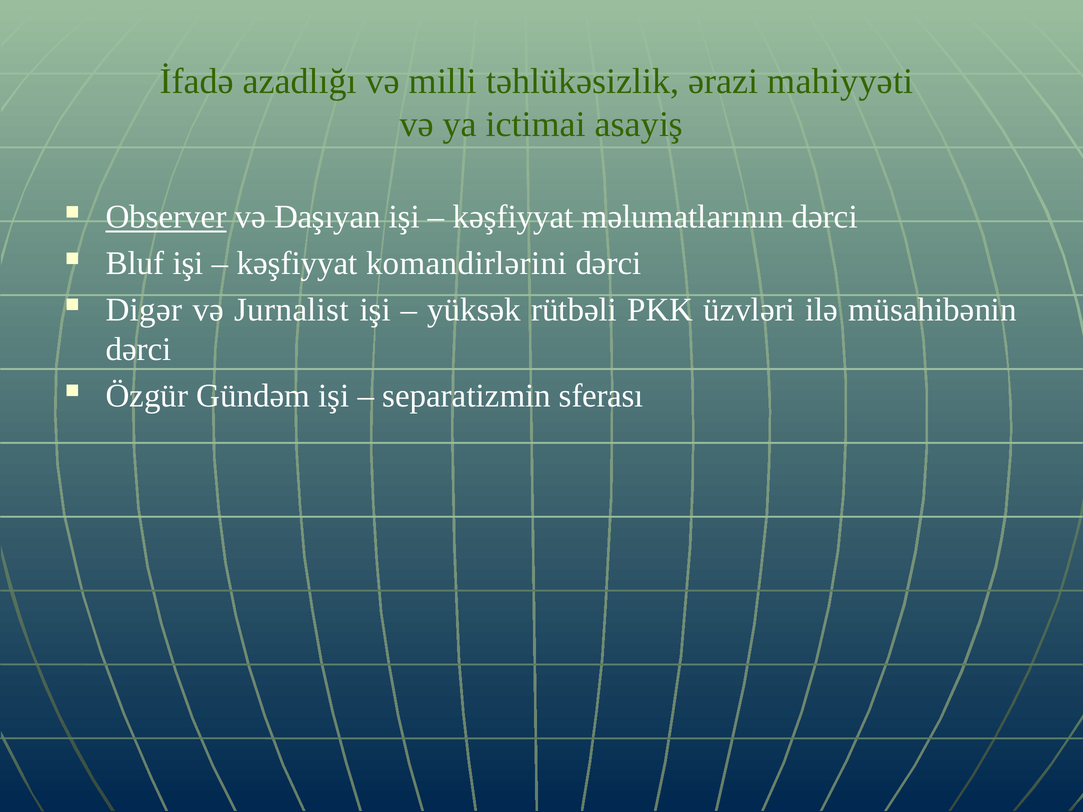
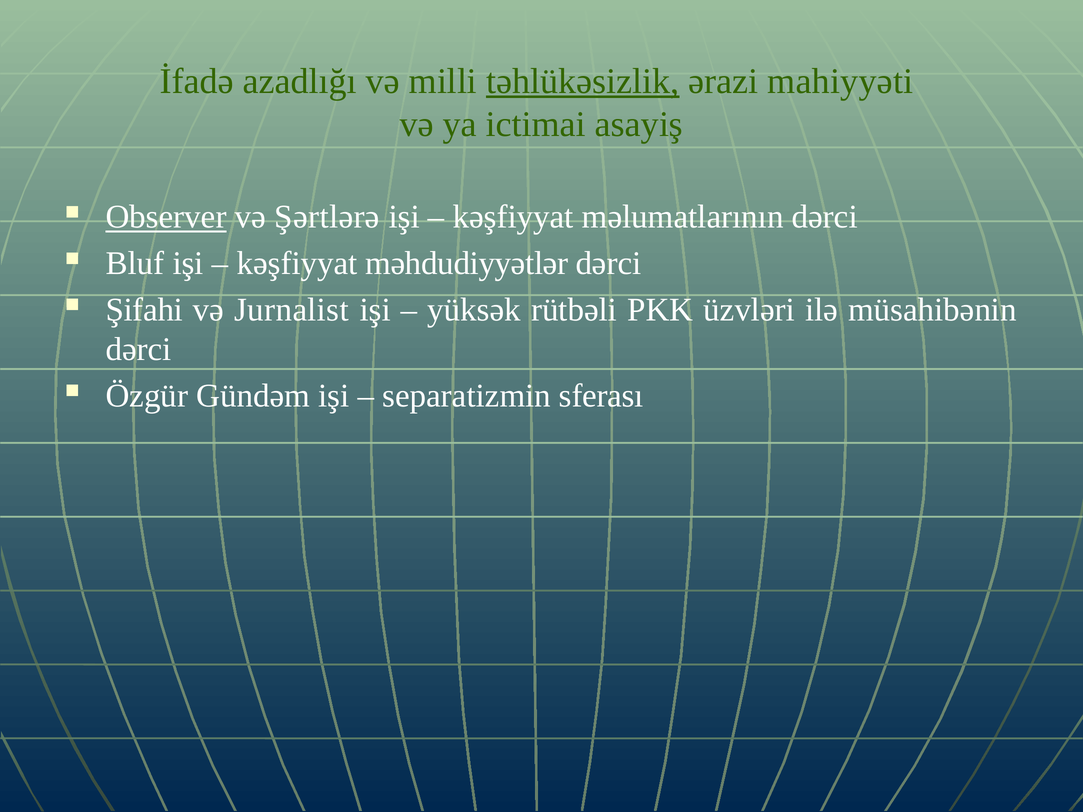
təhlükəsizlik underline: none -> present
Daşıyan: Daşıyan -> Şərtlərə
komandirlərini: komandirlərini -> məhdudiyyətlər
Digər: Digər -> Şifahi
